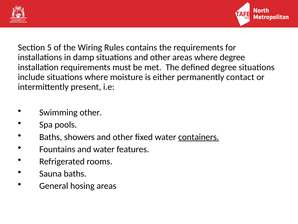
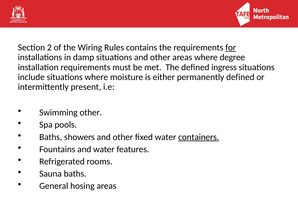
5: 5 -> 2
for underline: none -> present
defined degree: degree -> ingress
permanently contact: contact -> defined
